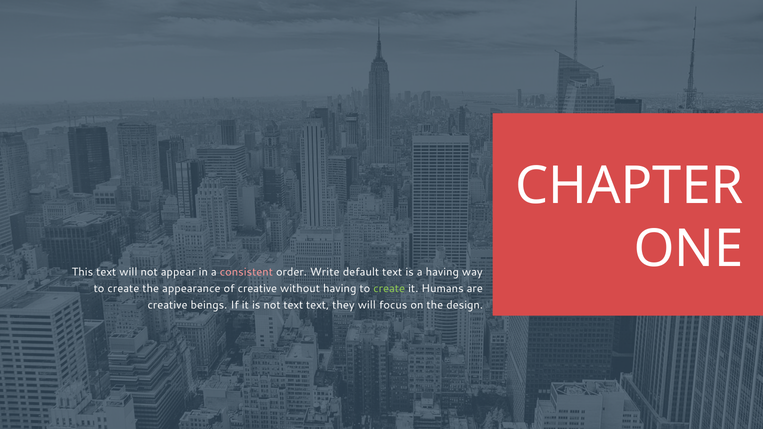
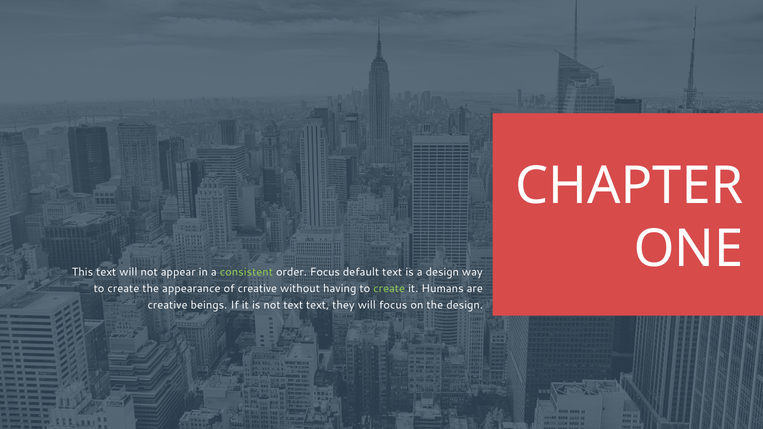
consistent colour: pink -> light green
order Write: Write -> Focus
a having: having -> design
